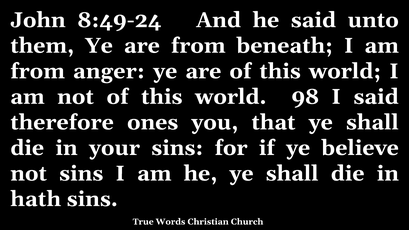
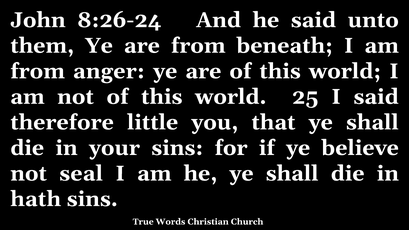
8:49-24: 8:49-24 -> 8:26-24
98: 98 -> 25
ones: ones -> little
not sins: sins -> seal
